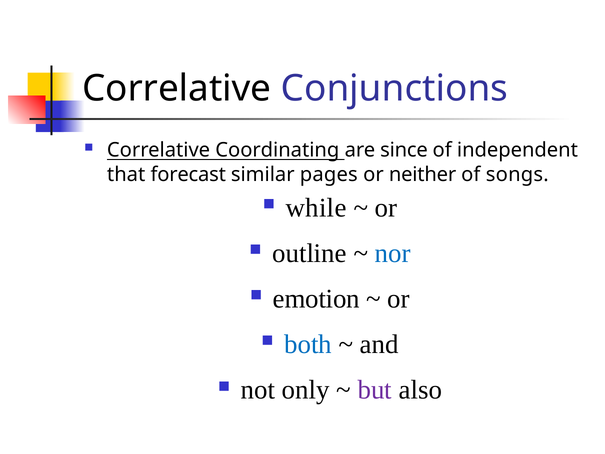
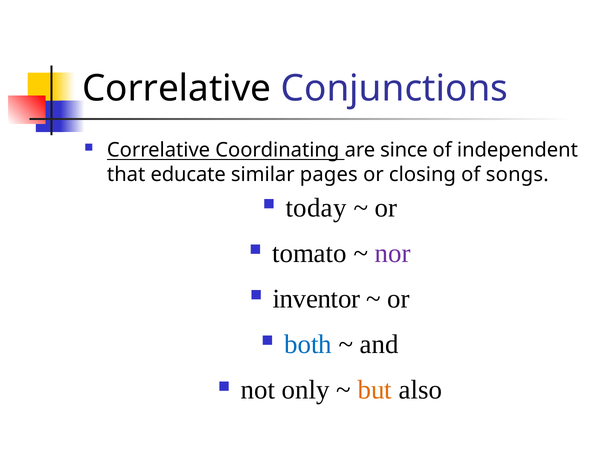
forecast: forecast -> educate
neither: neither -> closing
while: while -> today
outline: outline -> tomato
nor colour: blue -> purple
emotion: emotion -> inventor
but colour: purple -> orange
